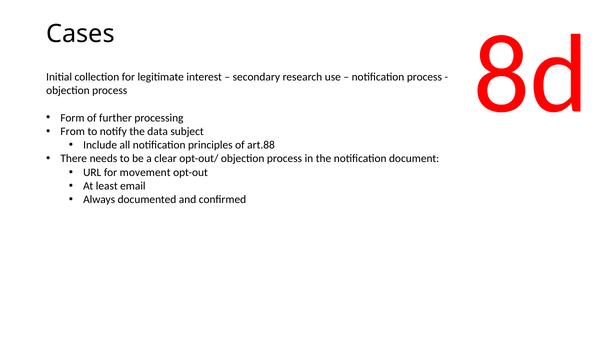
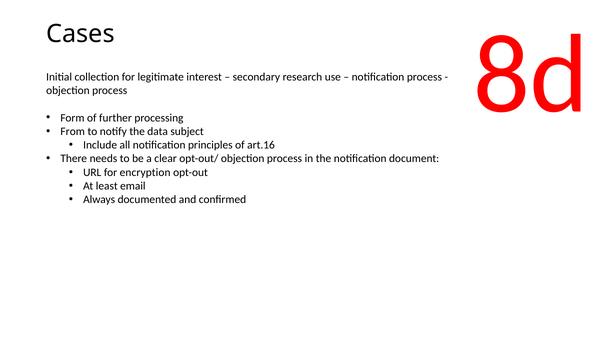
art.88: art.88 -> art.16
movement: movement -> encryption
